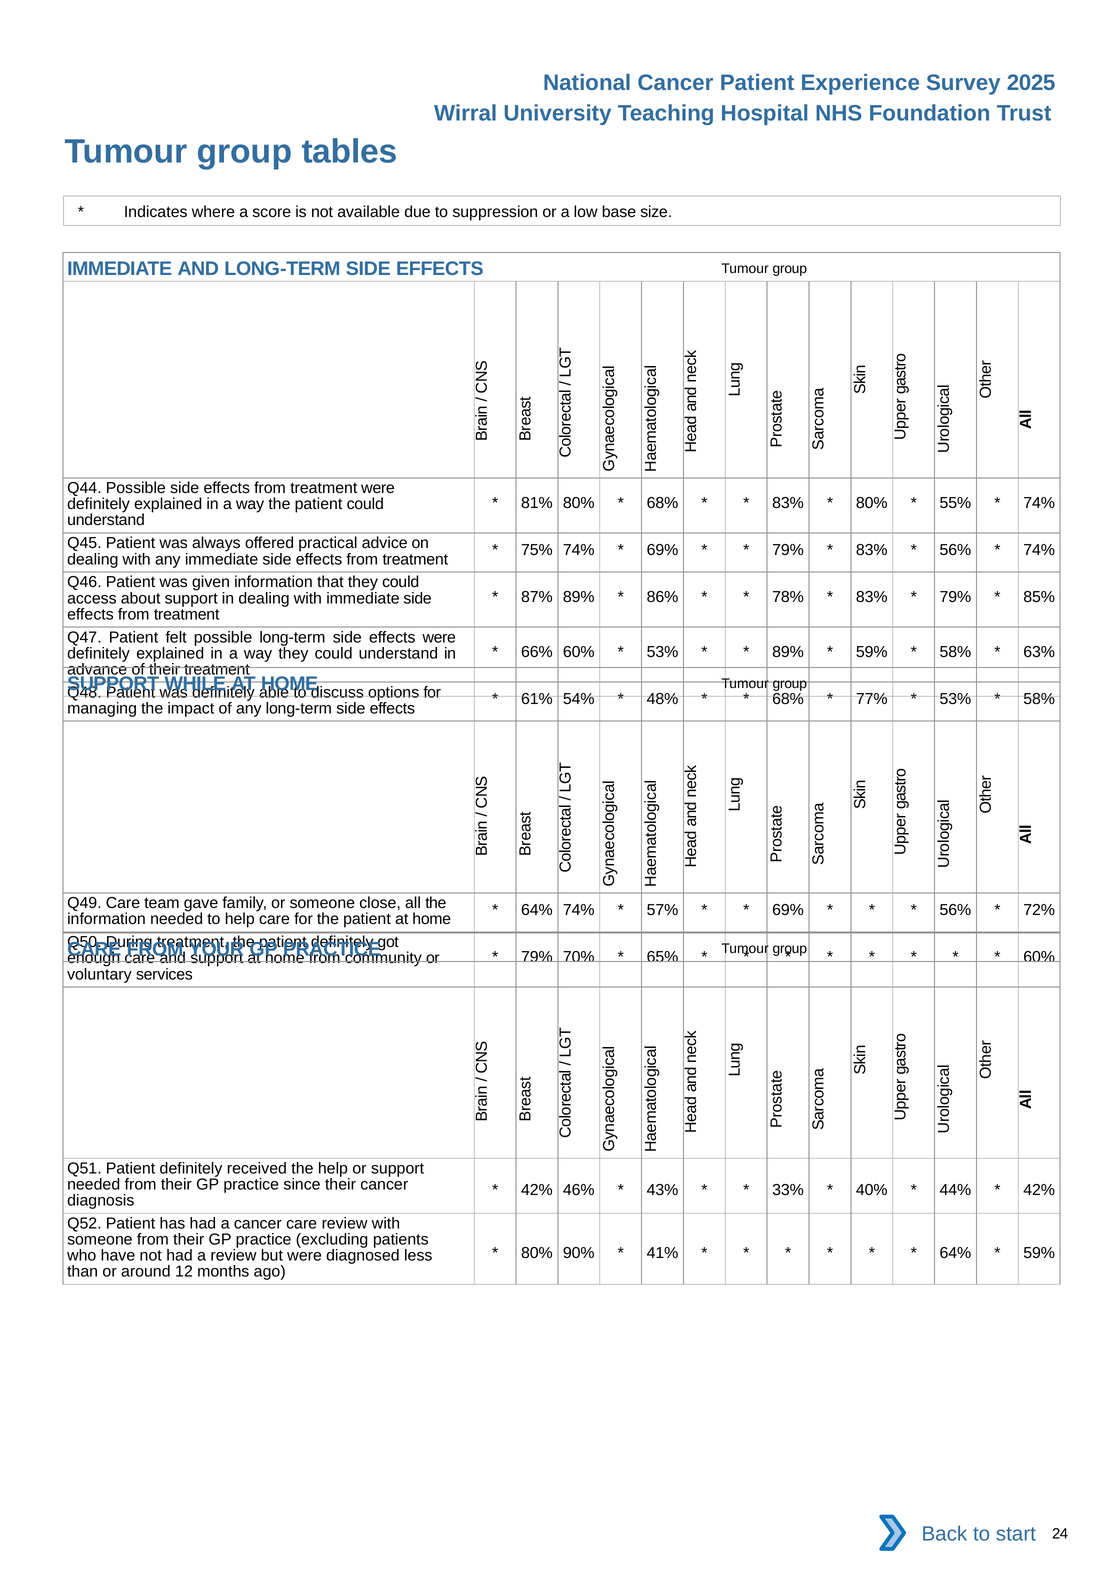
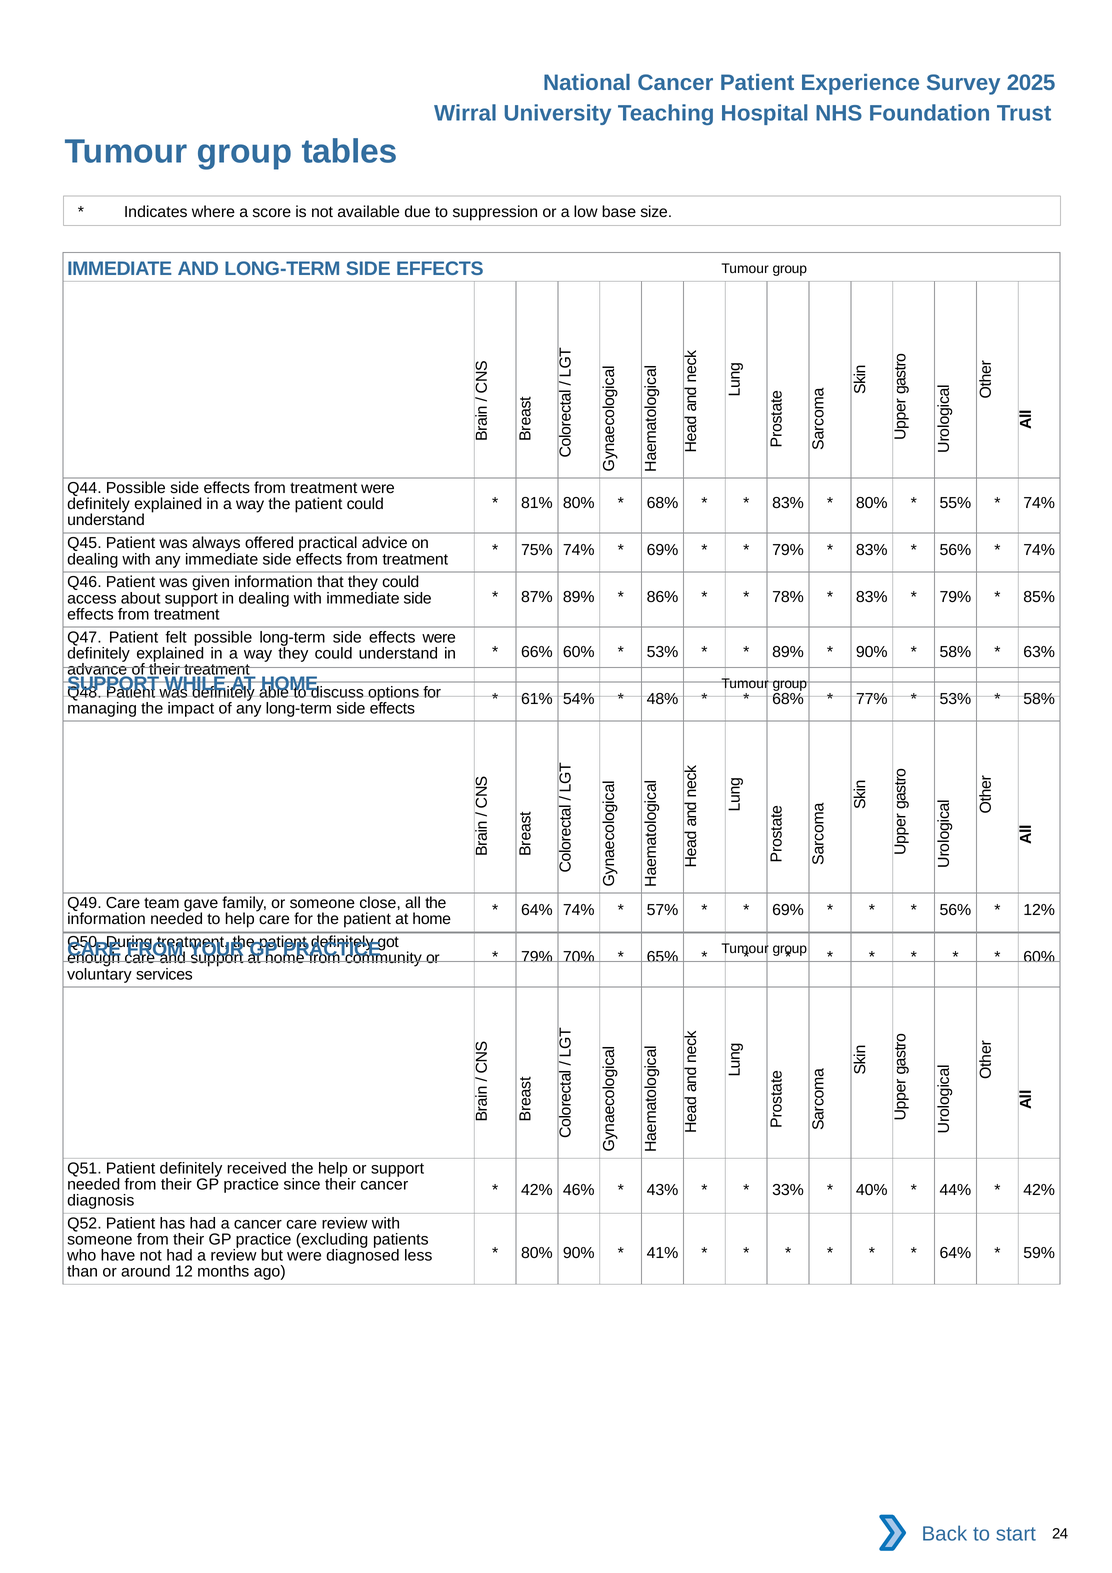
59% at (872, 652): 59% -> 90%
72%: 72% -> 12%
